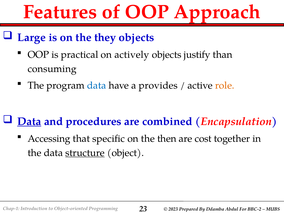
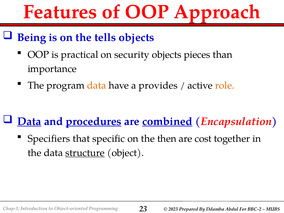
Large: Large -> Being
they: they -> tells
actively: actively -> security
justify: justify -> pieces
consuming: consuming -> importance
data at (97, 85) colour: blue -> orange
procedures underline: none -> present
combined underline: none -> present
Accessing: Accessing -> Specifiers
